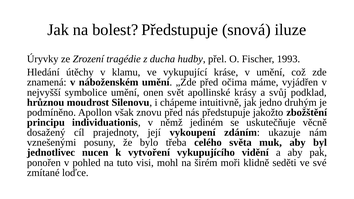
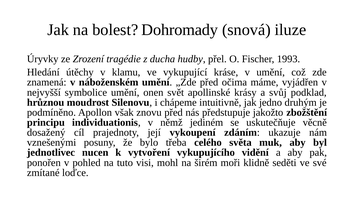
bolest Předstupuje: Předstupuje -> Dohromady
